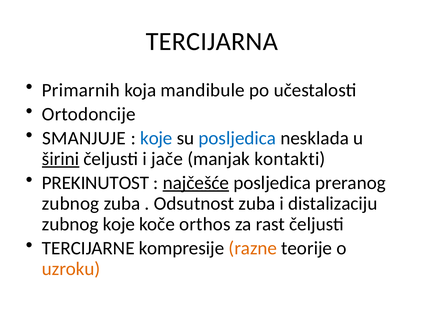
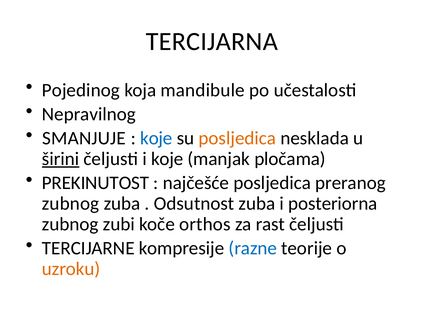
Primarnih: Primarnih -> Pojedinog
Ortodoncije: Ortodoncije -> Nepravilnog
posljedica at (237, 138) colour: blue -> orange
i jače: jače -> koje
kontakti: kontakti -> pločama
najčešće underline: present -> none
distalizaciju: distalizaciju -> posteriorna
zubnog koje: koje -> zubi
razne colour: orange -> blue
